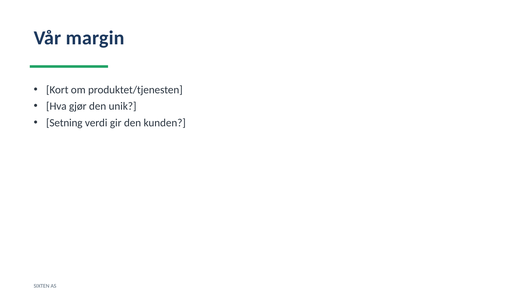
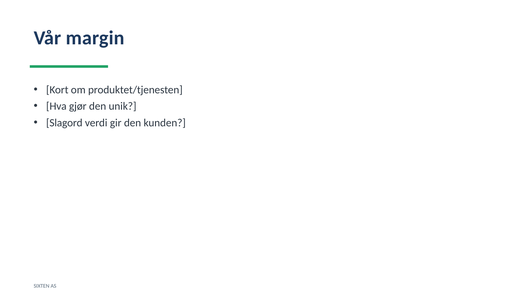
Setning: Setning -> Slagord
